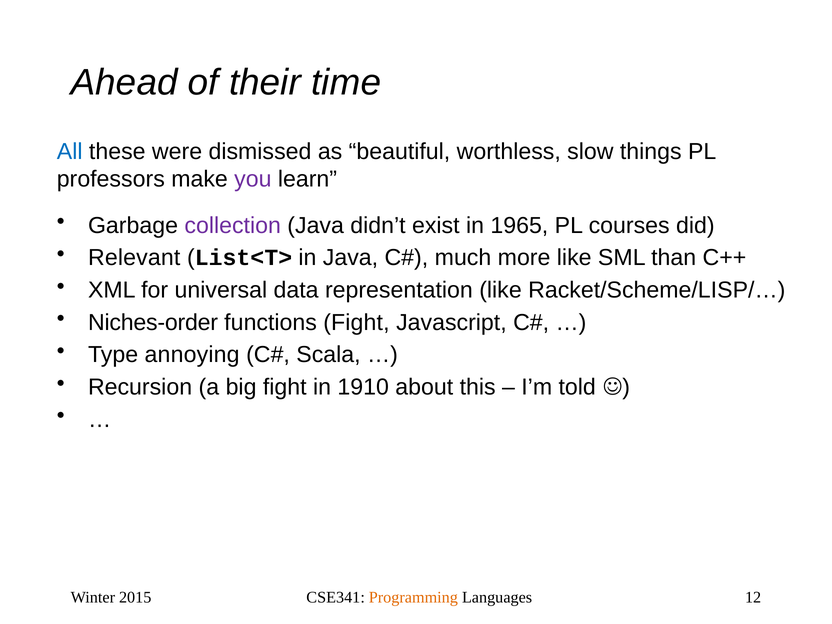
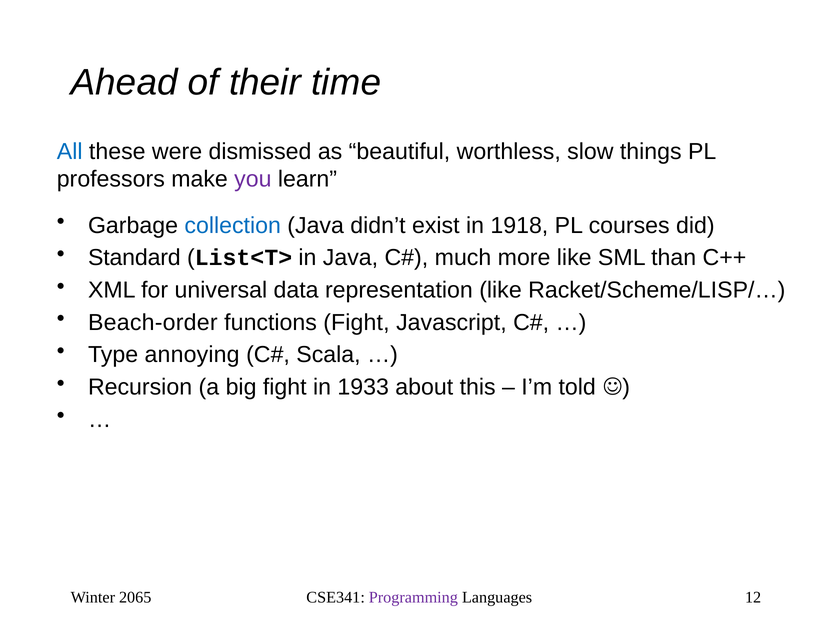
collection colour: purple -> blue
1965: 1965 -> 1918
Relevant: Relevant -> Standard
Niches-order: Niches-order -> Beach-order
1910: 1910 -> 1933
2015: 2015 -> 2065
Programming colour: orange -> purple
